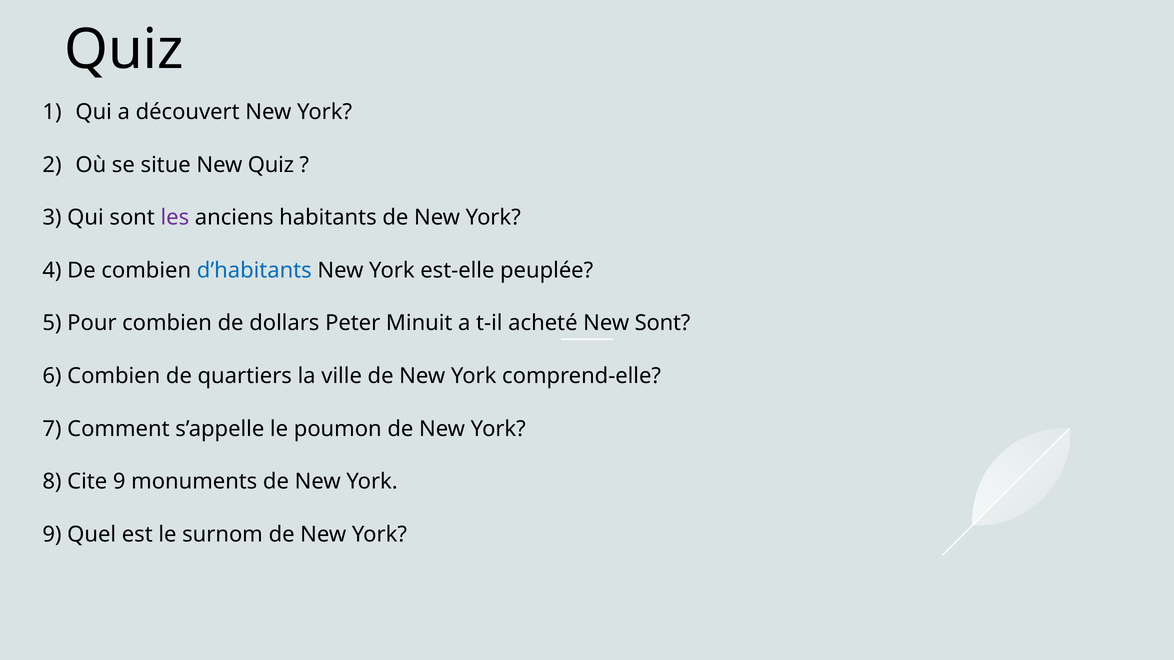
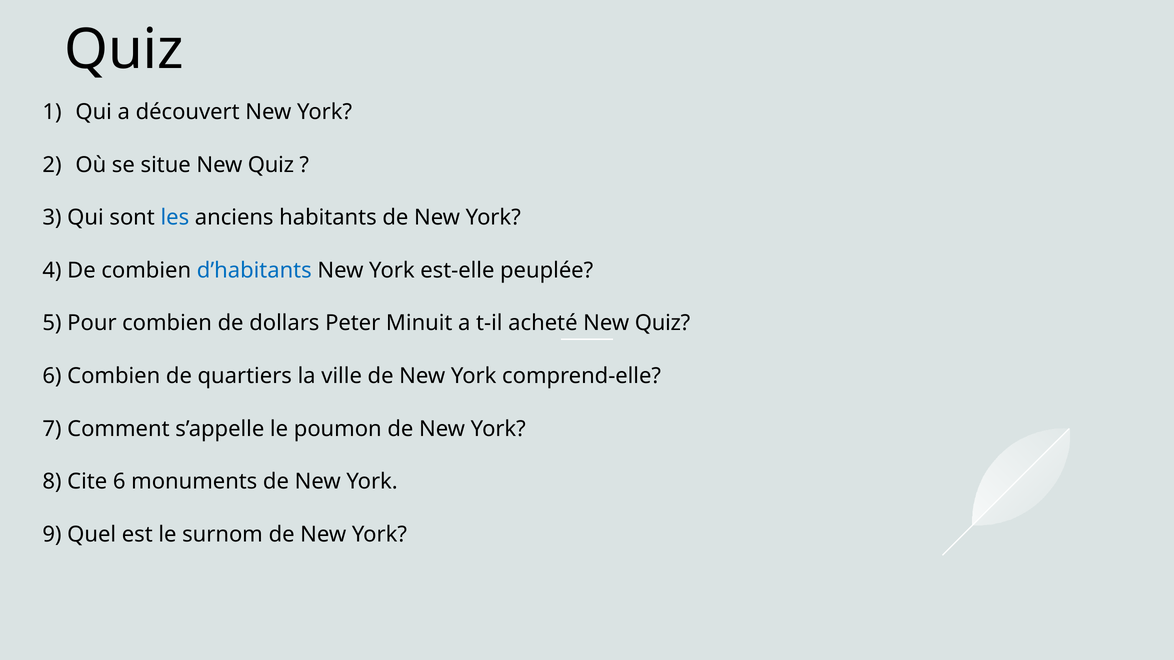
les colour: purple -> blue
acheté New Sont: Sont -> Quiz
Cite 9: 9 -> 6
